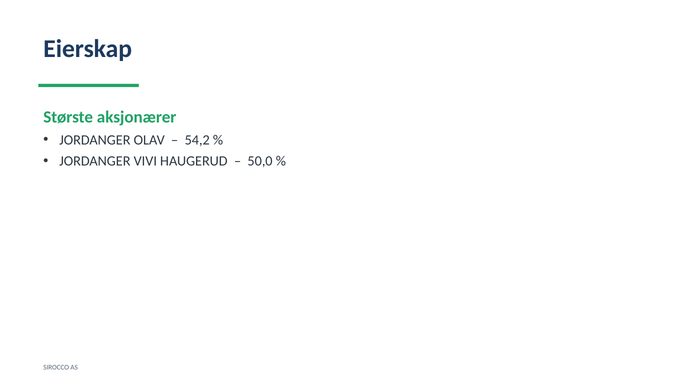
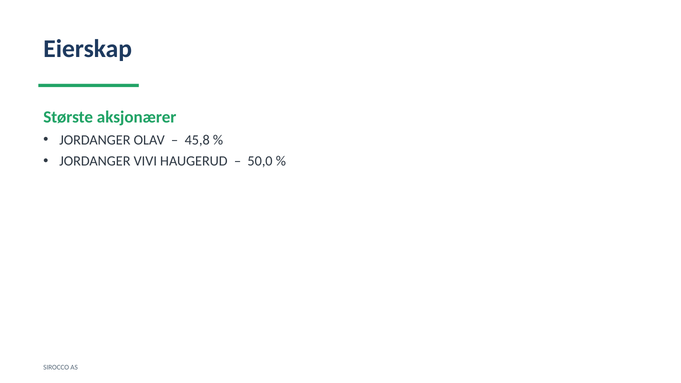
54,2: 54,2 -> 45,8
